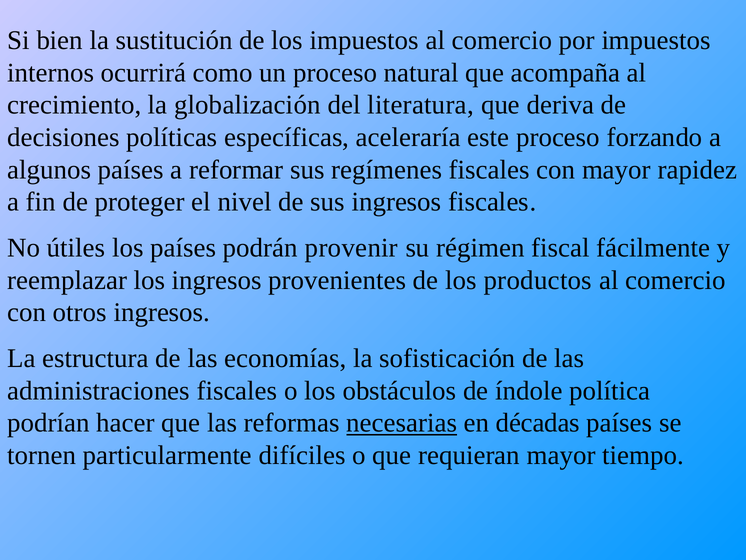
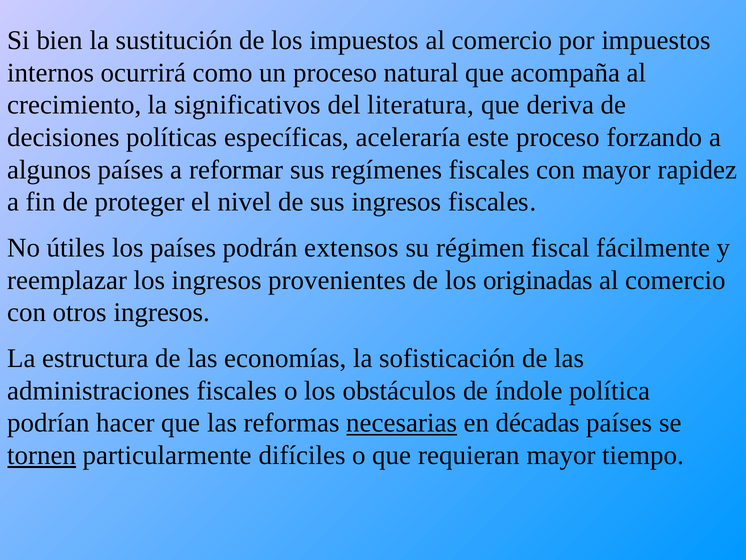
globalización: globalización -> significativos
provenir: provenir -> extensos
productos: productos -> originadas
tornen underline: none -> present
